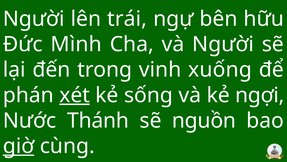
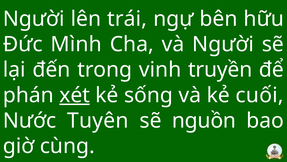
xuống: xuống -> truyền
ngợi: ngợi -> cuối
Thánh: Thánh -> Tuyên
giờ underline: present -> none
